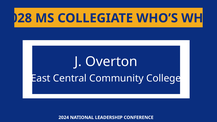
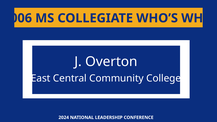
2028: 2028 -> 2006
